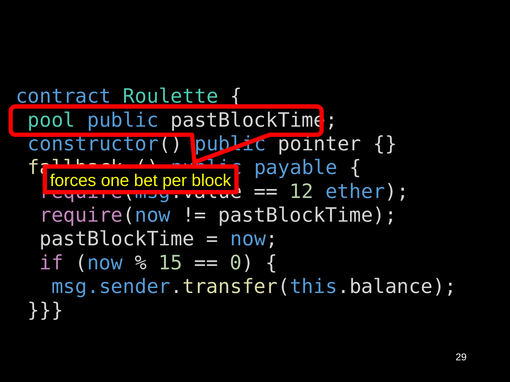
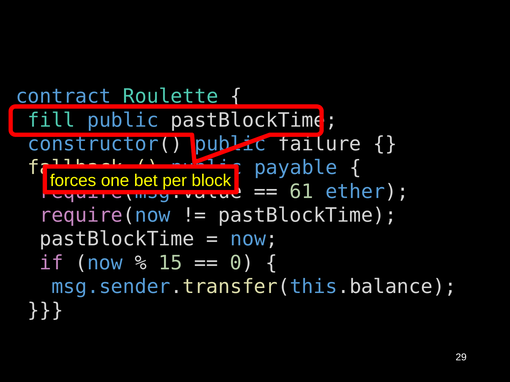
pool: pool -> fill
pointer: pointer -> failure
12: 12 -> 61
